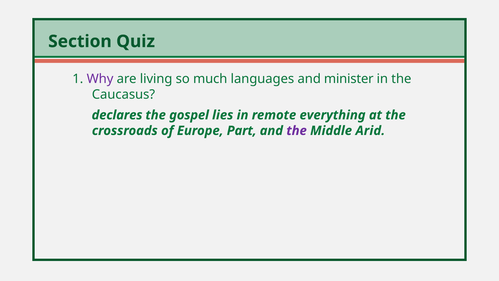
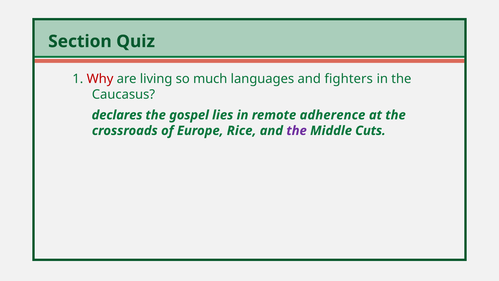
Why colour: purple -> red
minister: minister -> fighters
everything: everything -> adherence
Part: Part -> Rice
Arid: Arid -> Cuts
